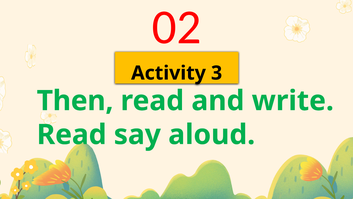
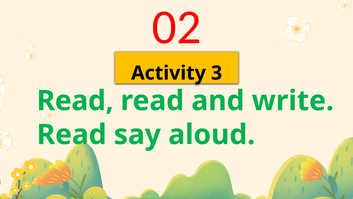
Then at (75, 101): Then -> Read
